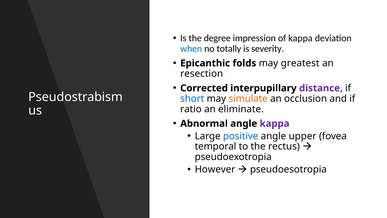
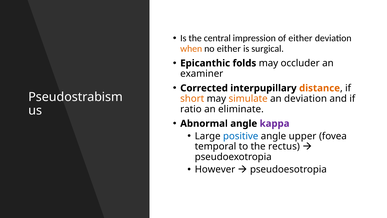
degree: degree -> central
of kappa: kappa -> either
when colour: blue -> orange
no totally: totally -> either
severity: severity -> surgical
greatest: greatest -> occluder
resection: resection -> examiner
distance colour: purple -> orange
short colour: blue -> orange
an occlusion: occlusion -> deviation
